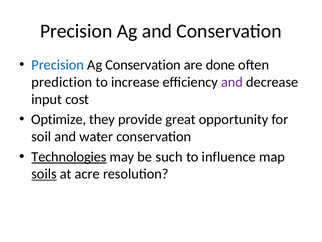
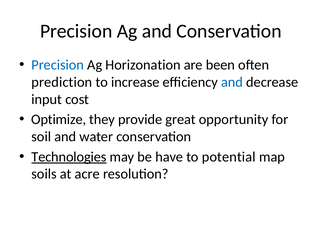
Ag Conservation: Conservation -> Horizonation
done: done -> been
and at (232, 82) colour: purple -> blue
such: such -> have
influence: influence -> potential
soils underline: present -> none
